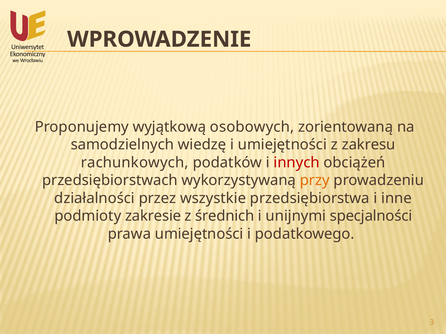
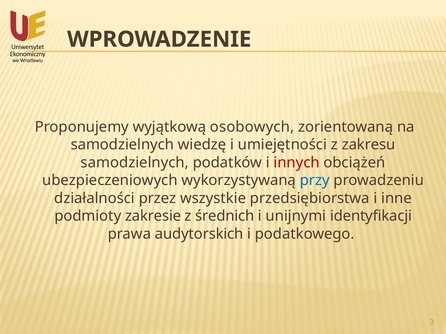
rachunkowych at (135, 163): rachunkowych -> samodzielnych
przedsiębiorstwach: przedsiębiorstwach -> ubezpieczeniowych
przy colour: orange -> blue
specjalności: specjalności -> identyfikacji
prawa umiejętności: umiejętności -> audytorskich
